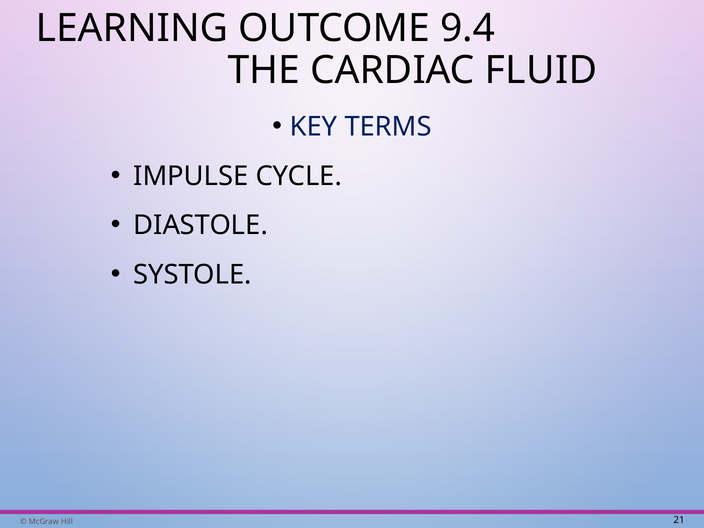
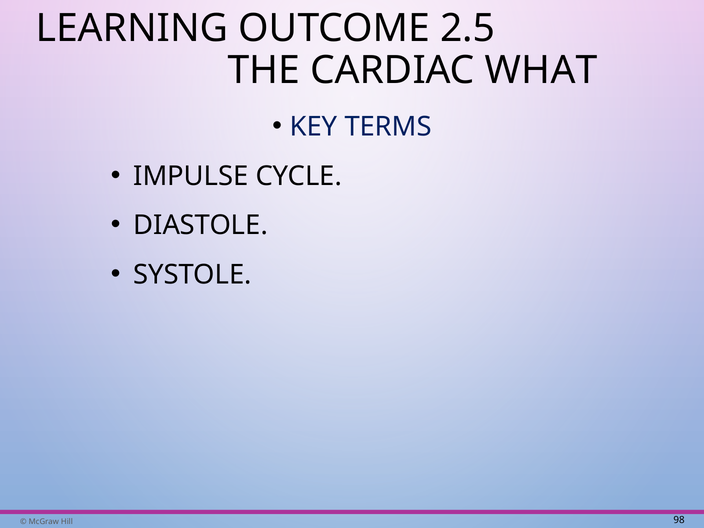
9.4: 9.4 -> 2.5
FLUID: FLUID -> WHAT
21: 21 -> 98
